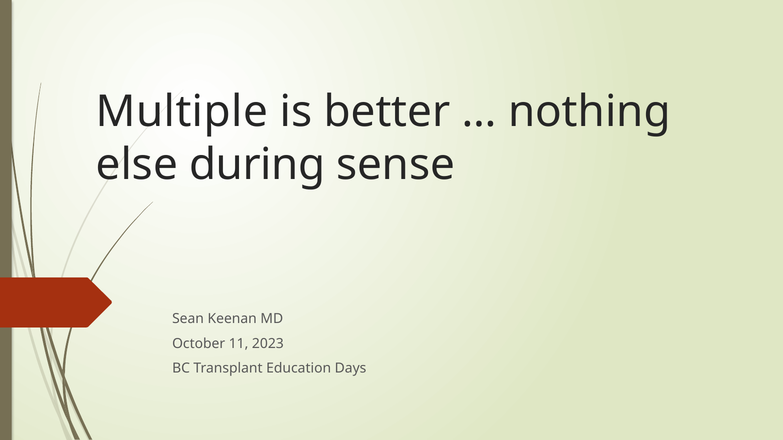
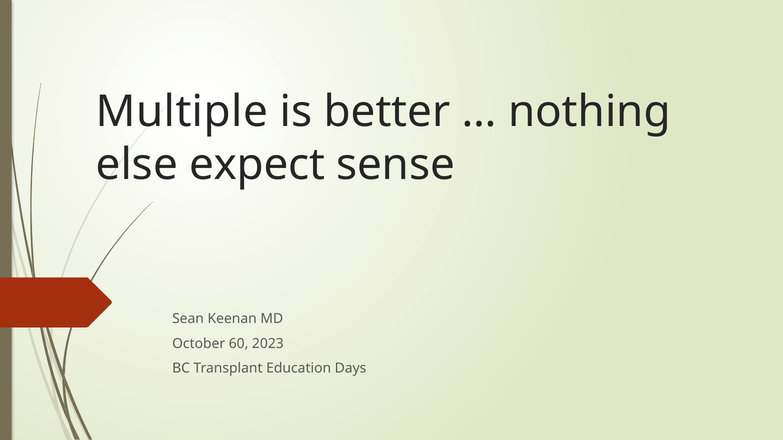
during: during -> expect
11: 11 -> 60
